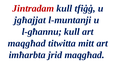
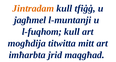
Jintradam colour: red -> orange
jgħajjat: jgħajjat -> jagħmel
l-għannu: l-għannu -> l-fuqhom
maqgħad at (27, 44): maqgħad -> mogħdija
